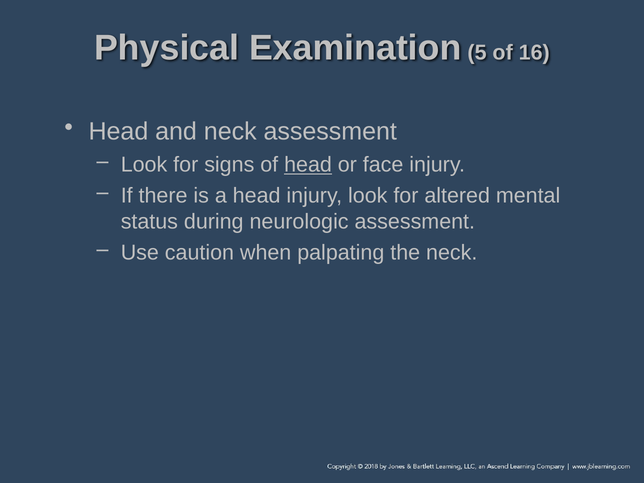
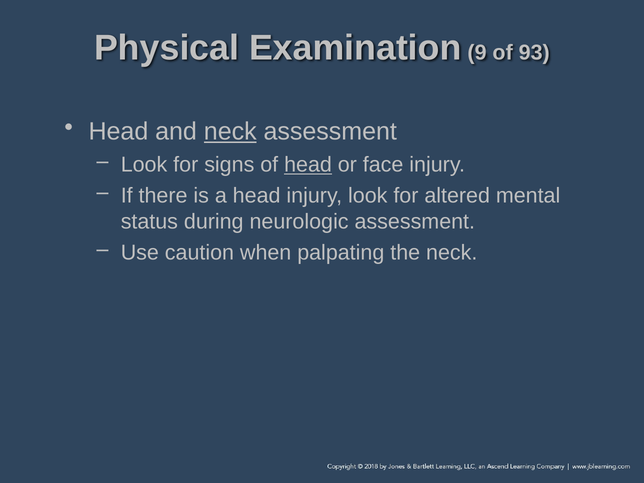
5: 5 -> 9
16: 16 -> 93
neck at (230, 132) underline: none -> present
